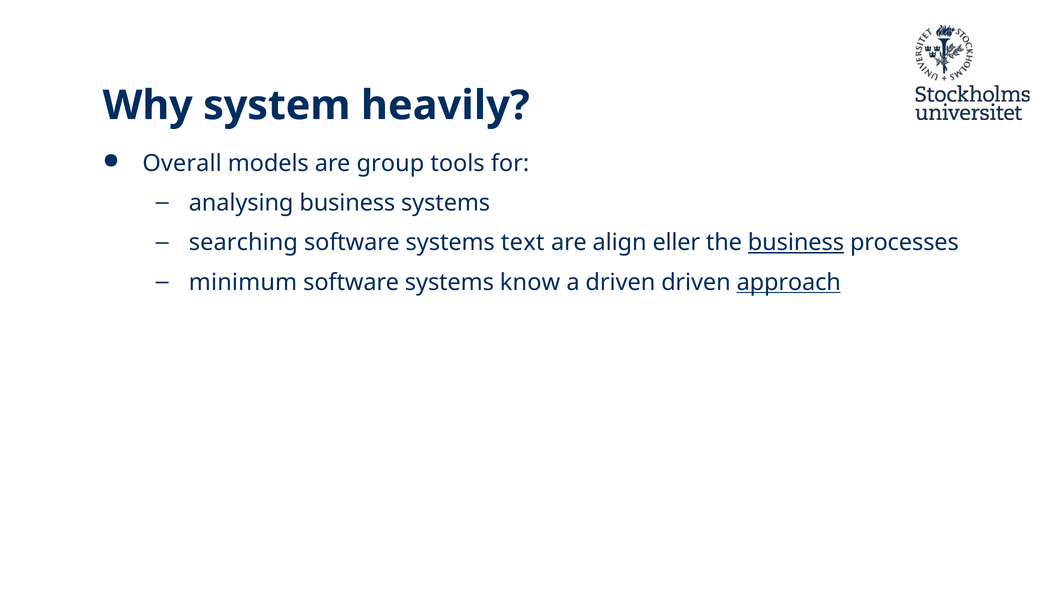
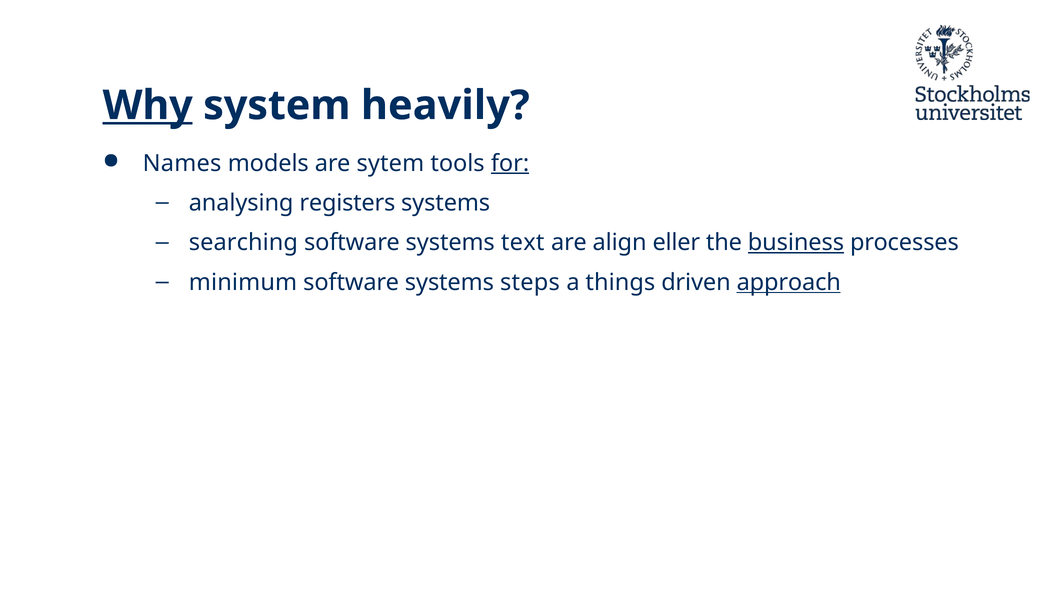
Why underline: none -> present
Overall: Overall -> Names
group: group -> sytem
for underline: none -> present
analysing business: business -> registers
know: know -> steps
a driven: driven -> things
